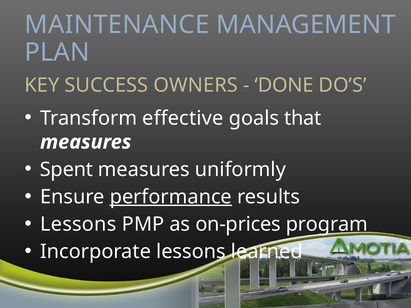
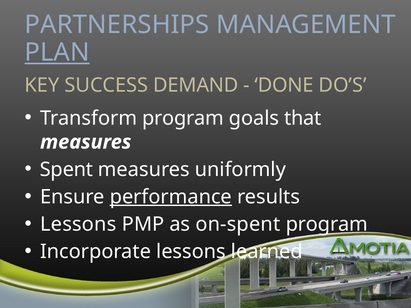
MAINTENANCE: MAINTENANCE -> PARTNERSHIPS
PLAN underline: none -> present
OWNERS: OWNERS -> DEMAND
Transform effective: effective -> program
on-prices: on-prices -> on-spent
